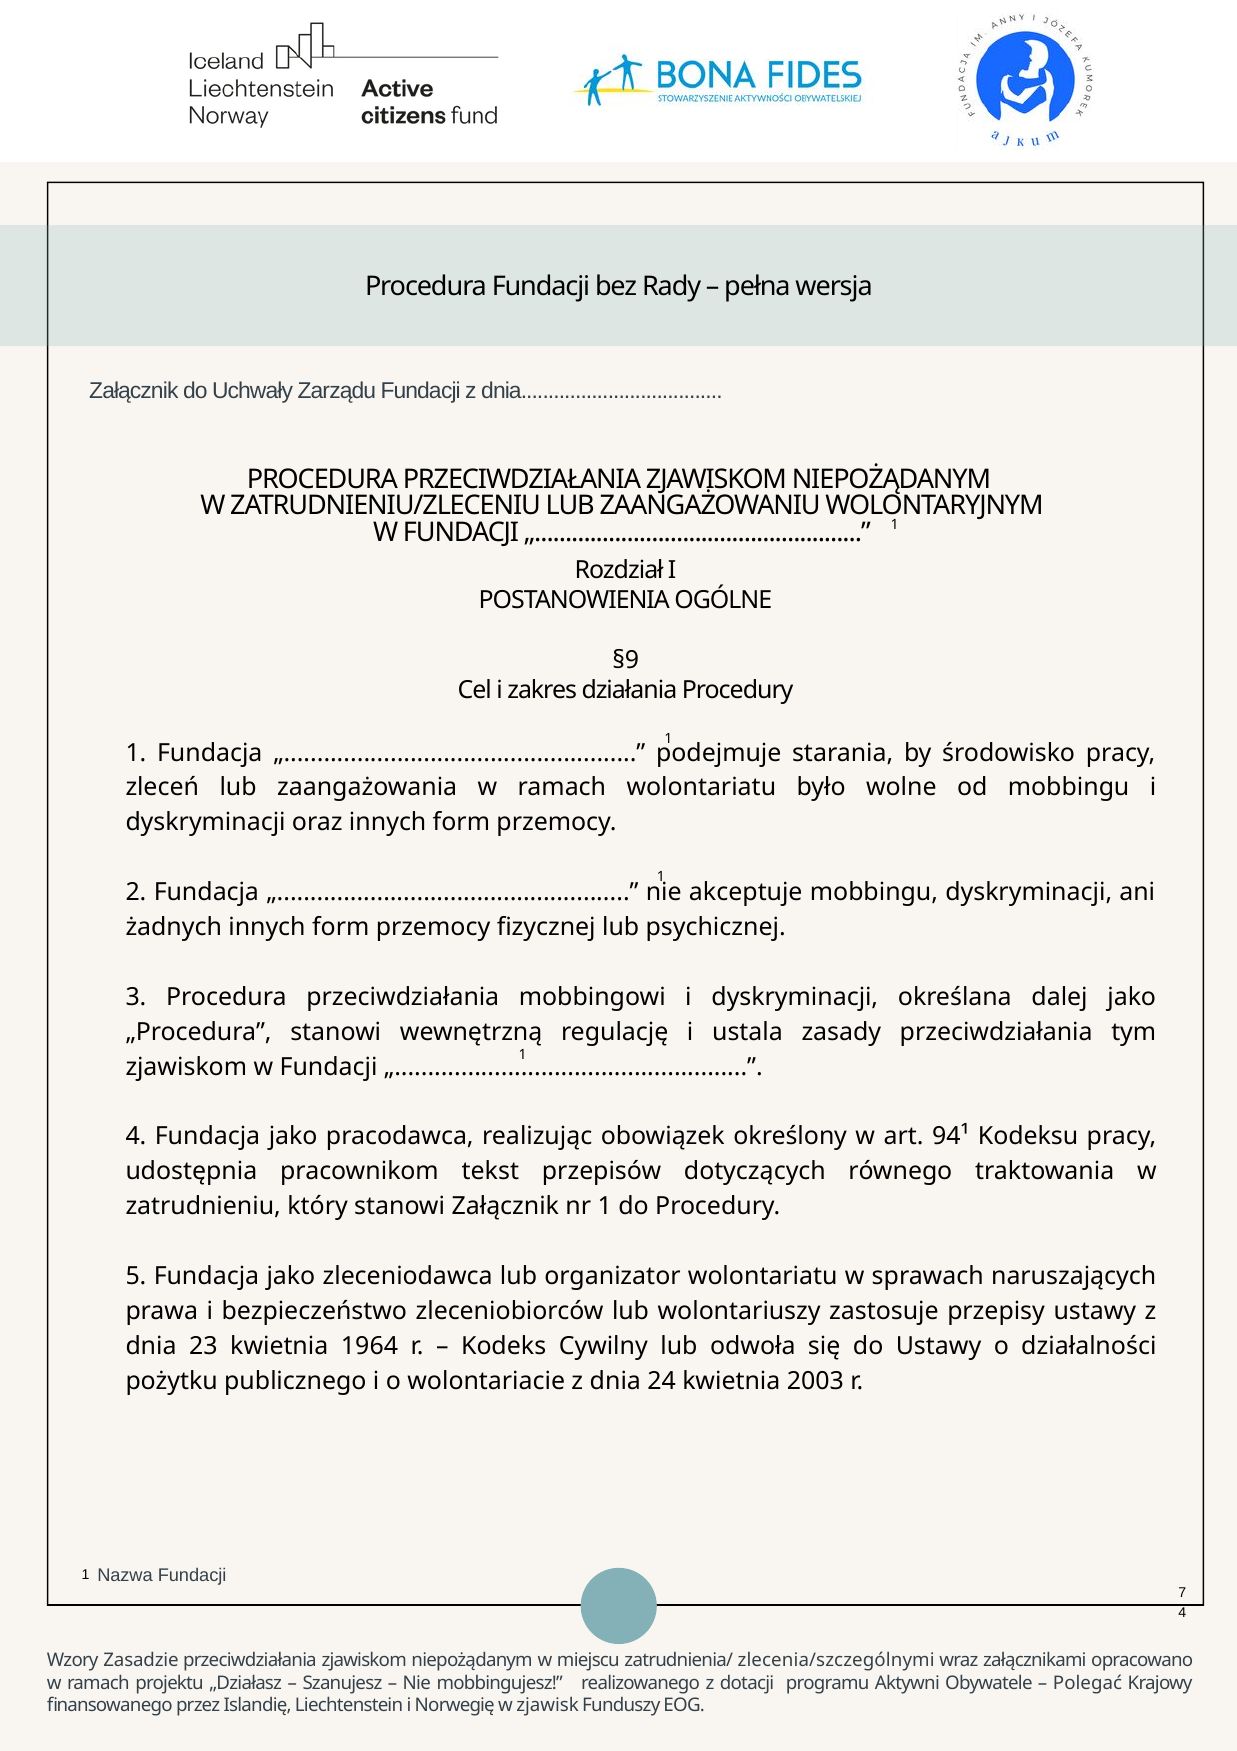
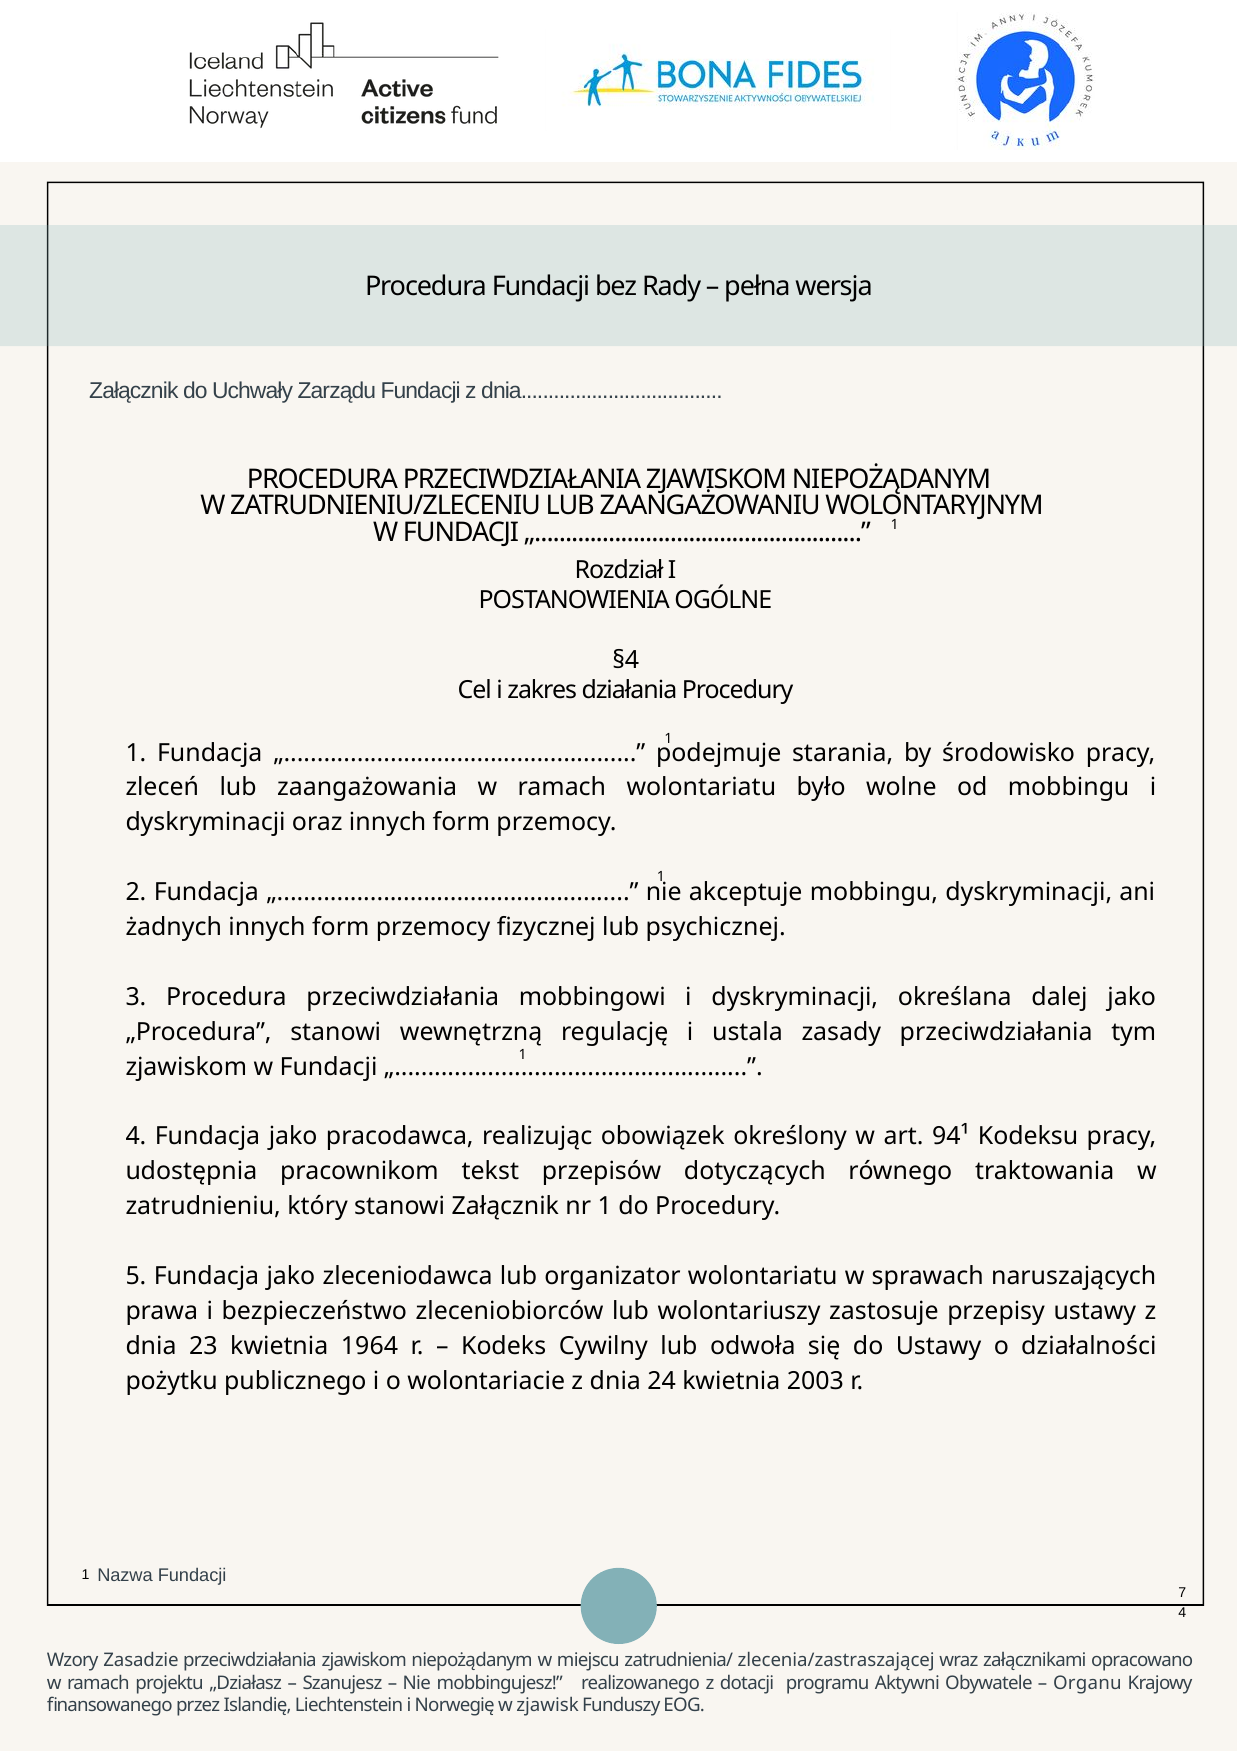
§9: §9 -> §4
zlecenia/szczególnymi: zlecenia/szczególnymi -> zlecenia/zastraszającej
Polegać: Polegać -> Organu
